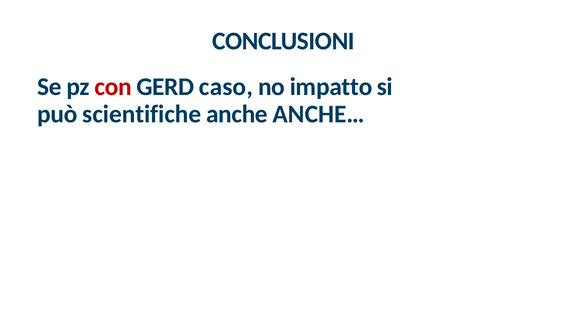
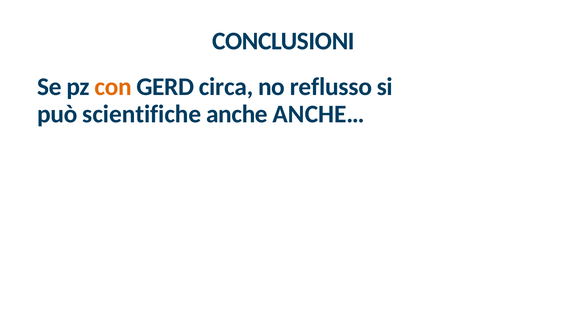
con colour: red -> orange
caso: caso -> circa
impatto: impatto -> reflusso
